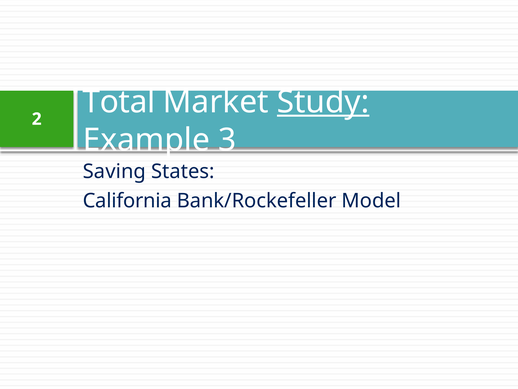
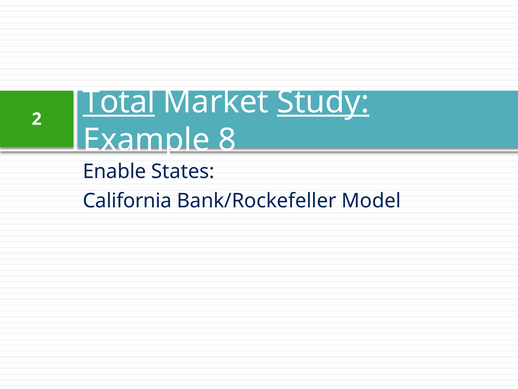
Total underline: none -> present
3: 3 -> 8
Saving: Saving -> Enable
